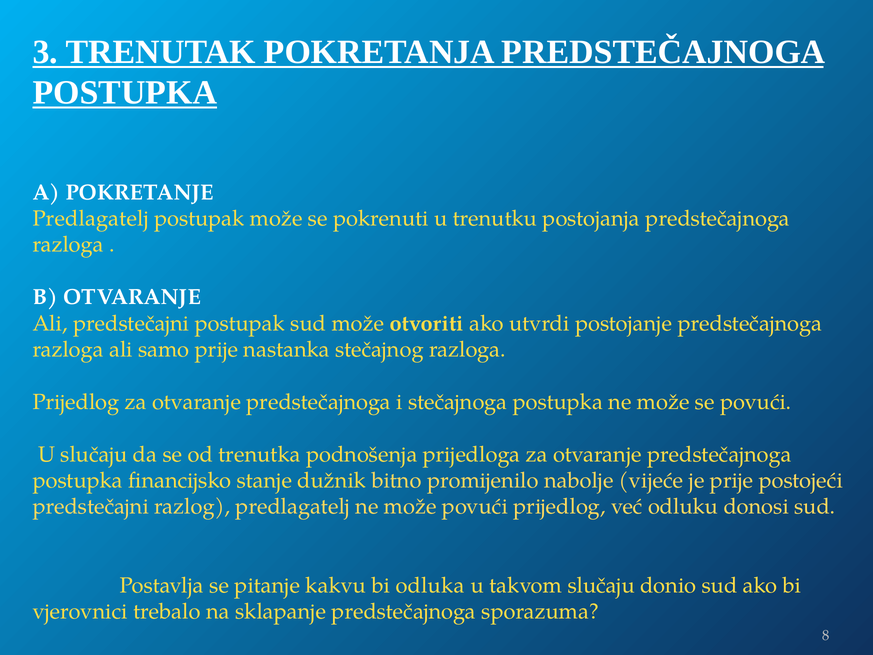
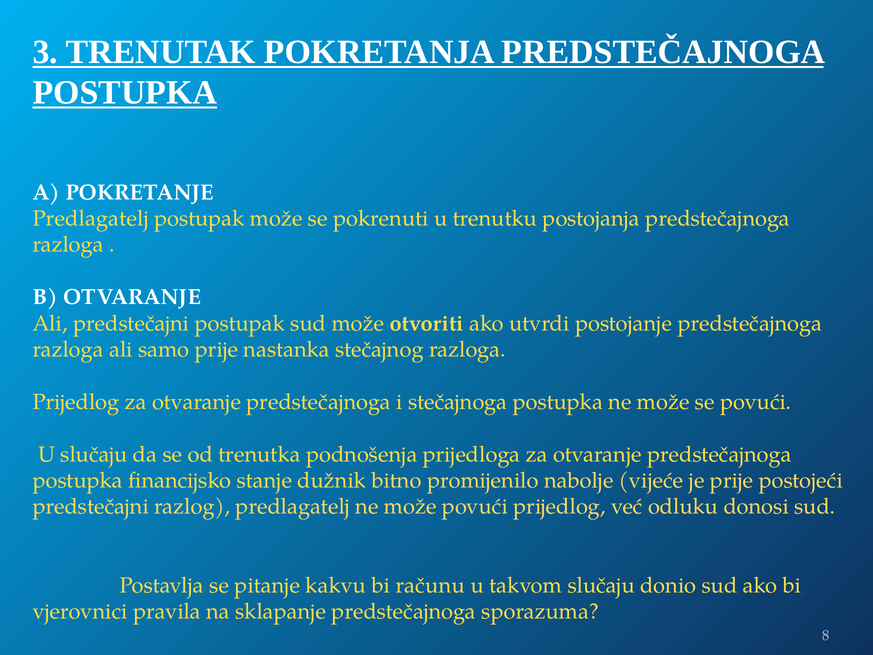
odluka: odluka -> računu
trebalo: trebalo -> pravila
